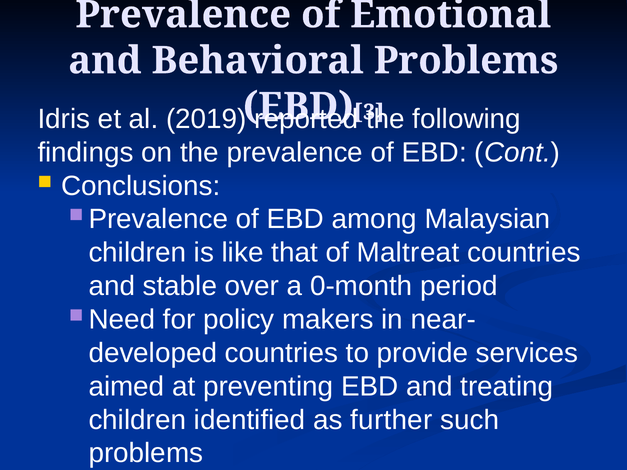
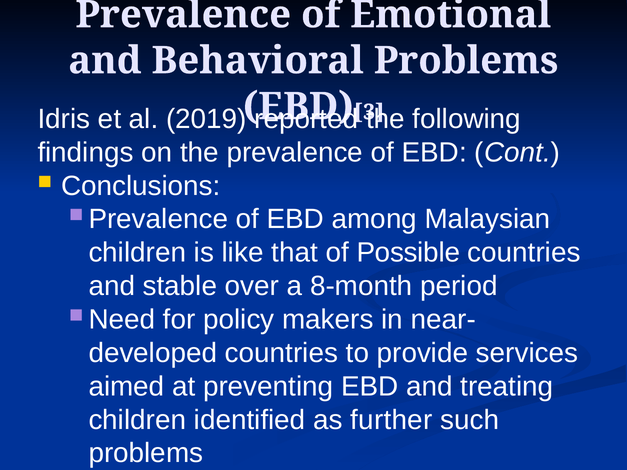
Maltreat: Maltreat -> Possible
0-month: 0-month -> 8-month
